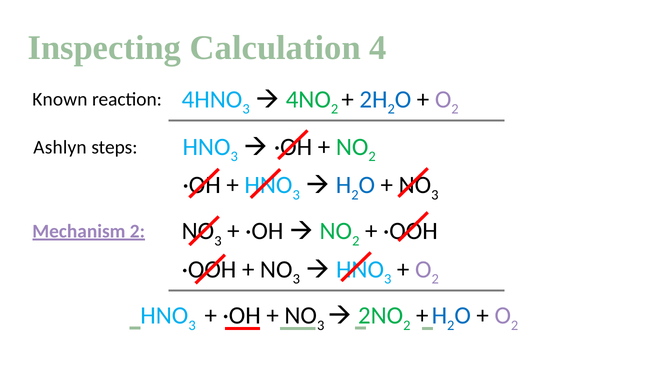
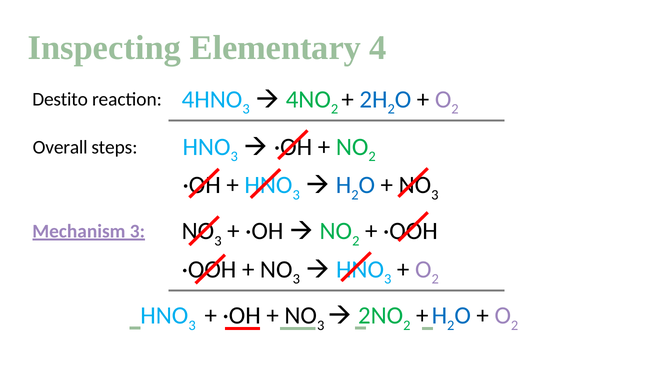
Calculation: Calculation -> Elementary
Known: Known -> Destito
Ashlyn: Ashlyn -> Overall
Mechanism 2: 2 -> 3
